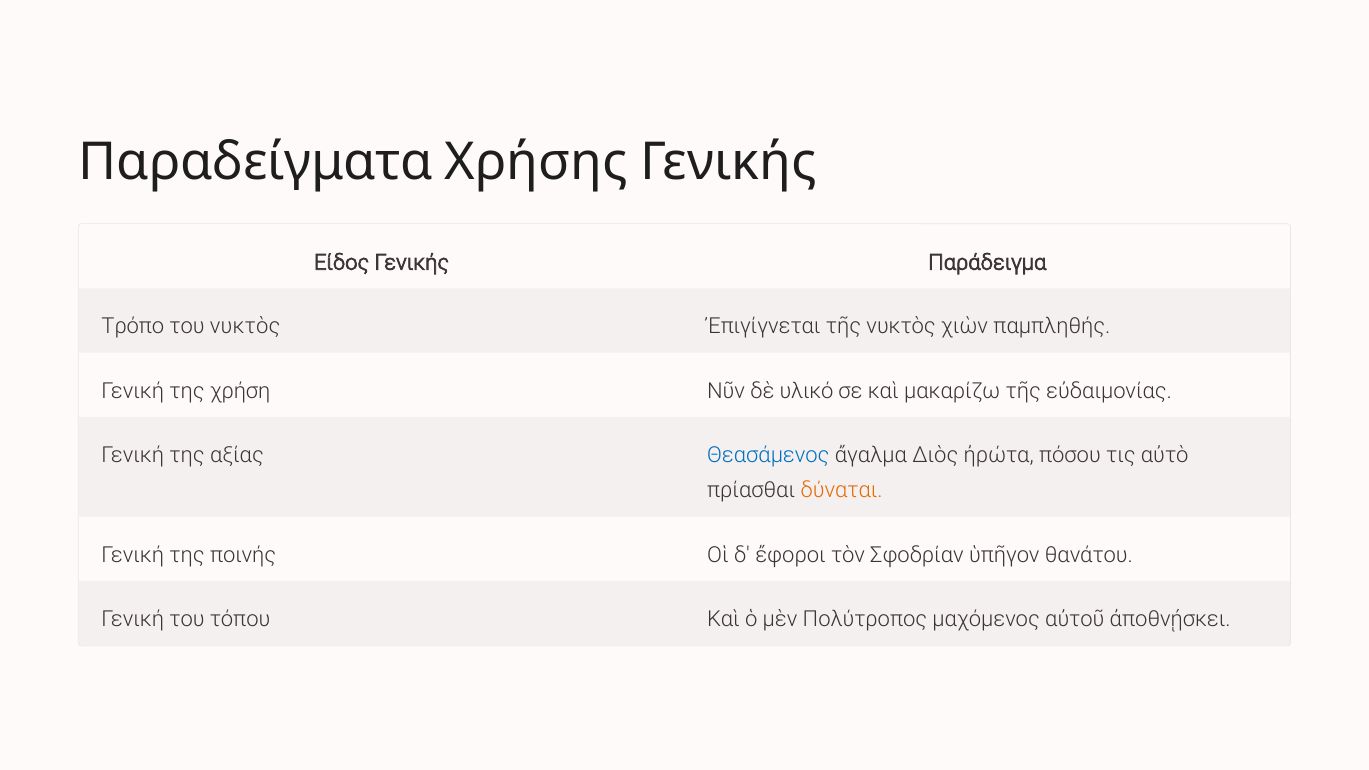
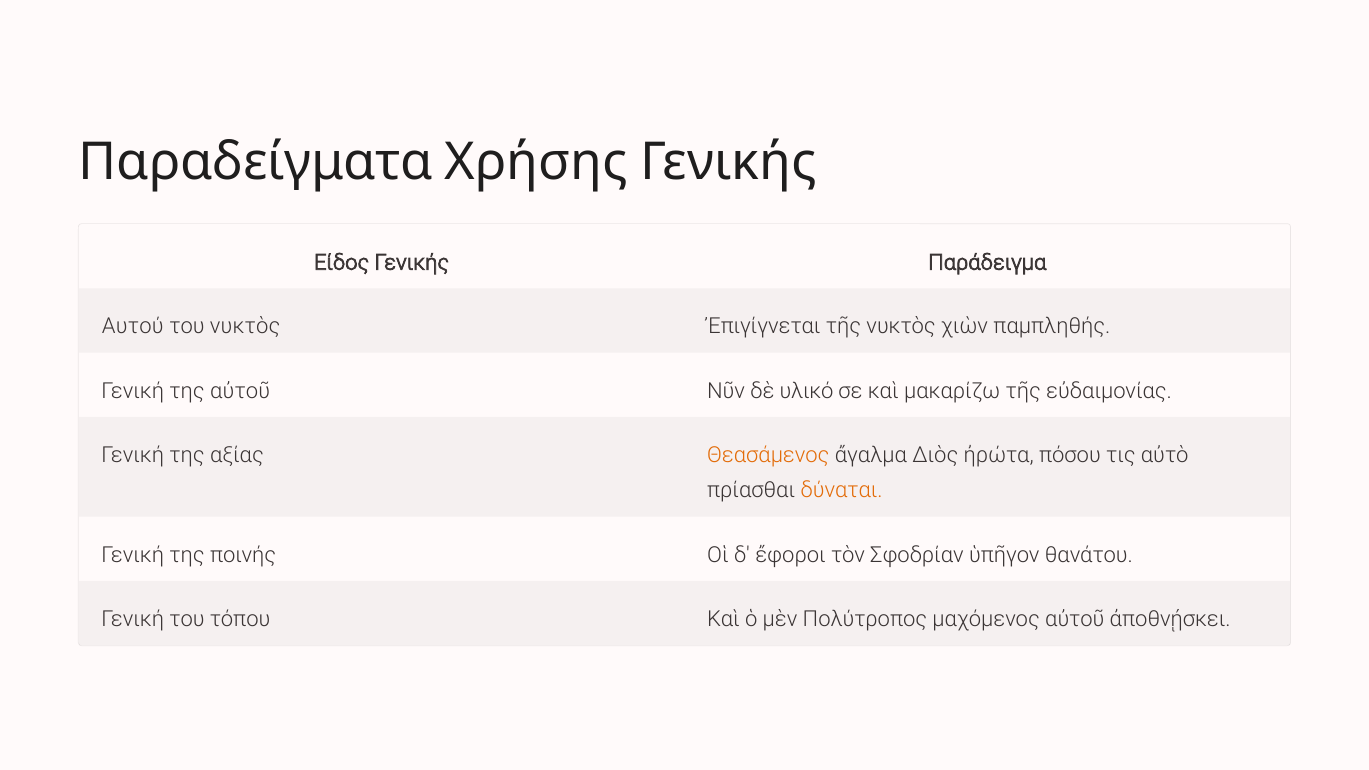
Τρόπο: Τρόπο -> Αυτού
της χρήση: χρήση -> αὐτοῦ
Θεασάμενος colour: blue -> orange
